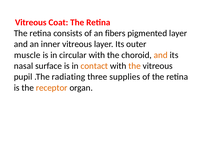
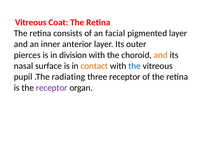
fibers: fibers -> facial
inner vitreous: vitreous -> anterior
muscle: muscle -> pierces
circular: circular -> division
the at (135, 66) colour: orange -> blue
three supplies: supplies -> receptor
receptor at (52, 88) colour: orange -> purple
